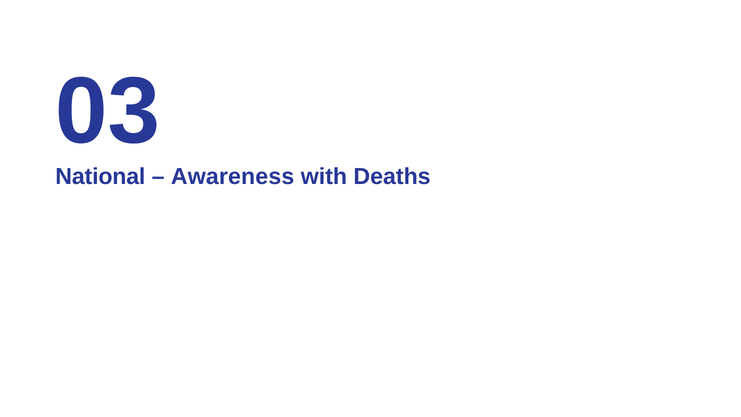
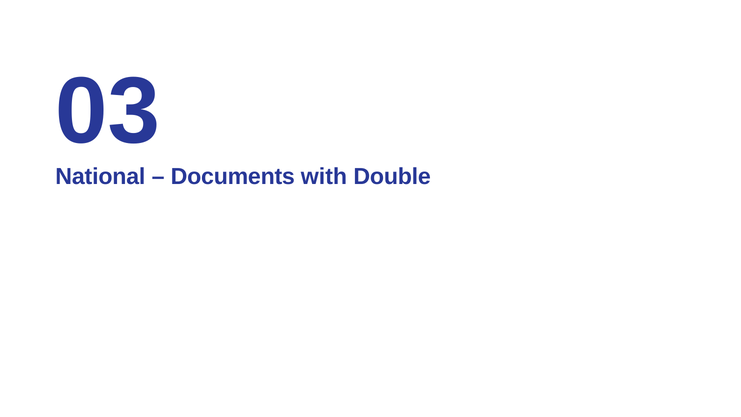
Awareness: Awareness -> Documents
Deaths: Deaths -> Double
